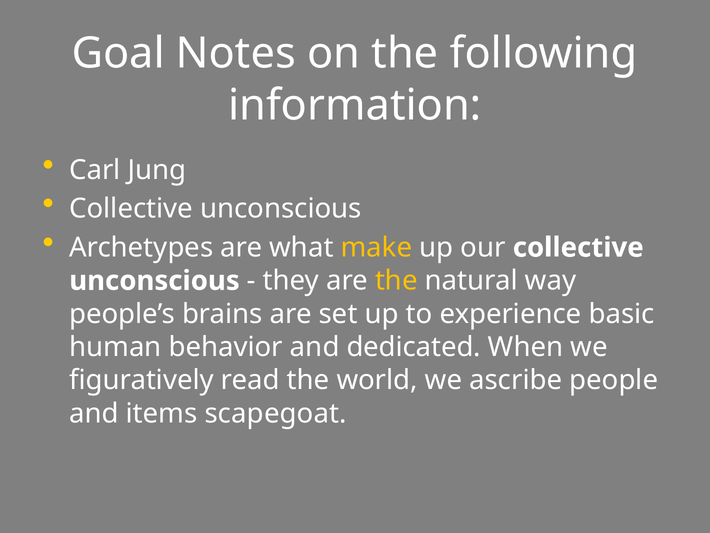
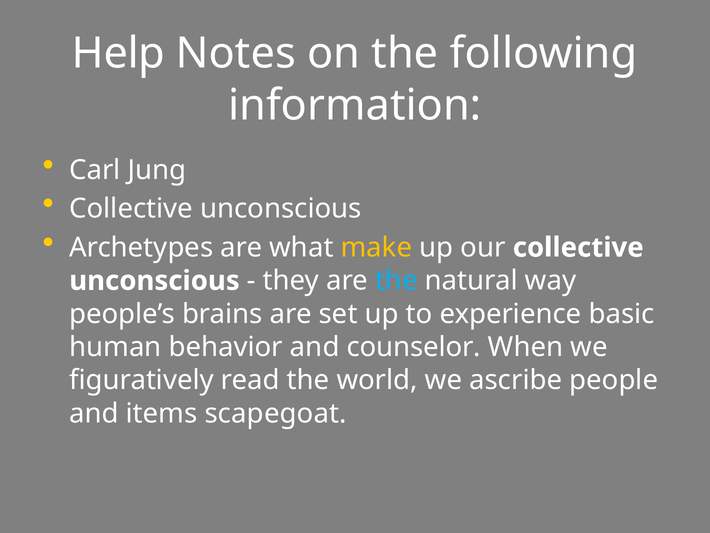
Goal: Goal -> Help
the at (396, 281) colour: yellow -> light blue
dedicated: dedicated -> counselor
